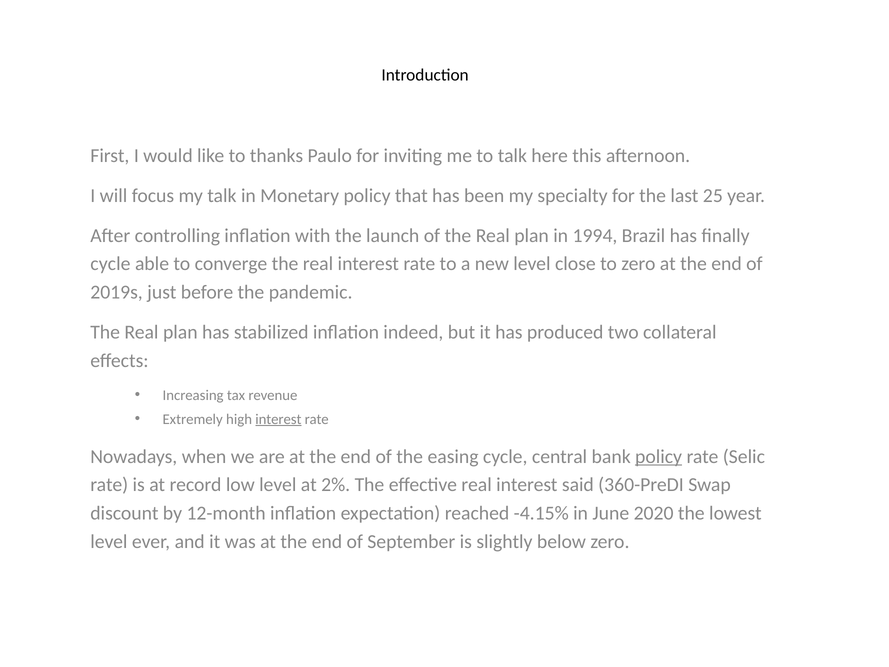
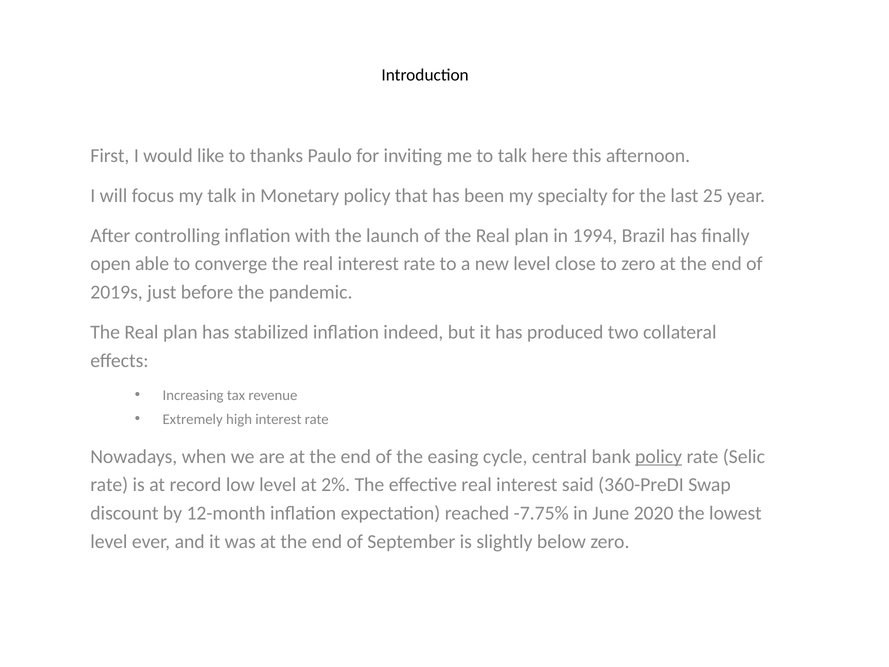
cycle at (110, 264): cycle -> open
interest at (278, 419) underline: present -> none
-4.15%: -4.15% -> -7.75%
